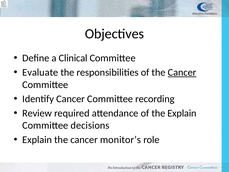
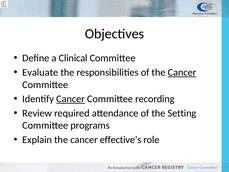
Cancer at (71, 99) underline: none -> present
the Explain: Explain -> Setting
decisions: decisions -> programs
monitor’s: monitor’s -> effective’s
